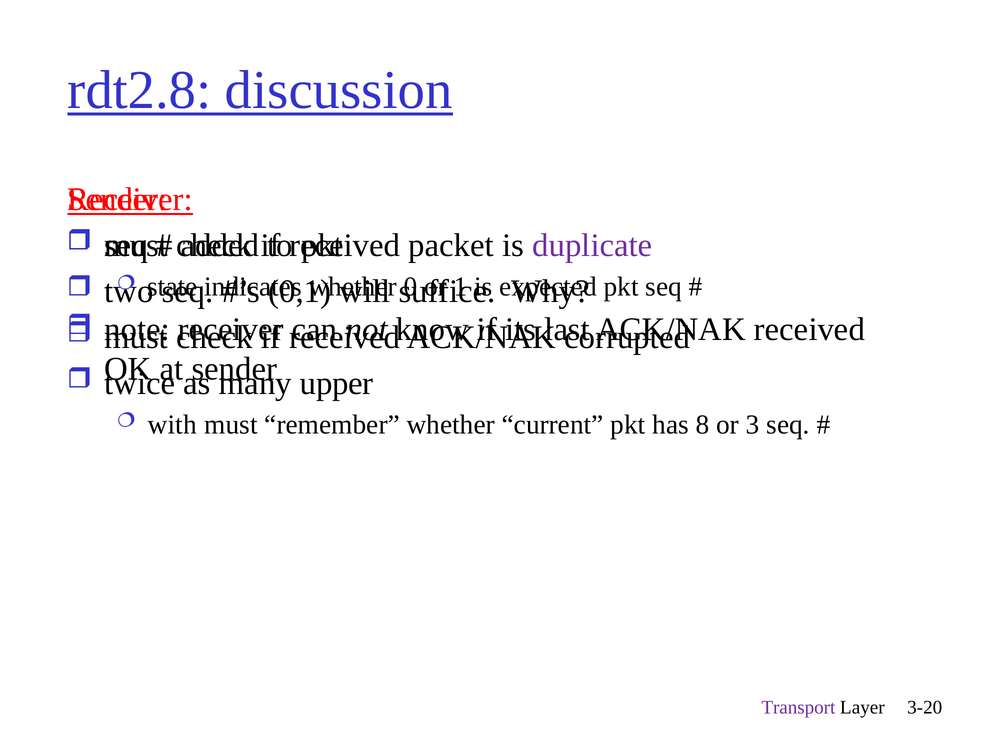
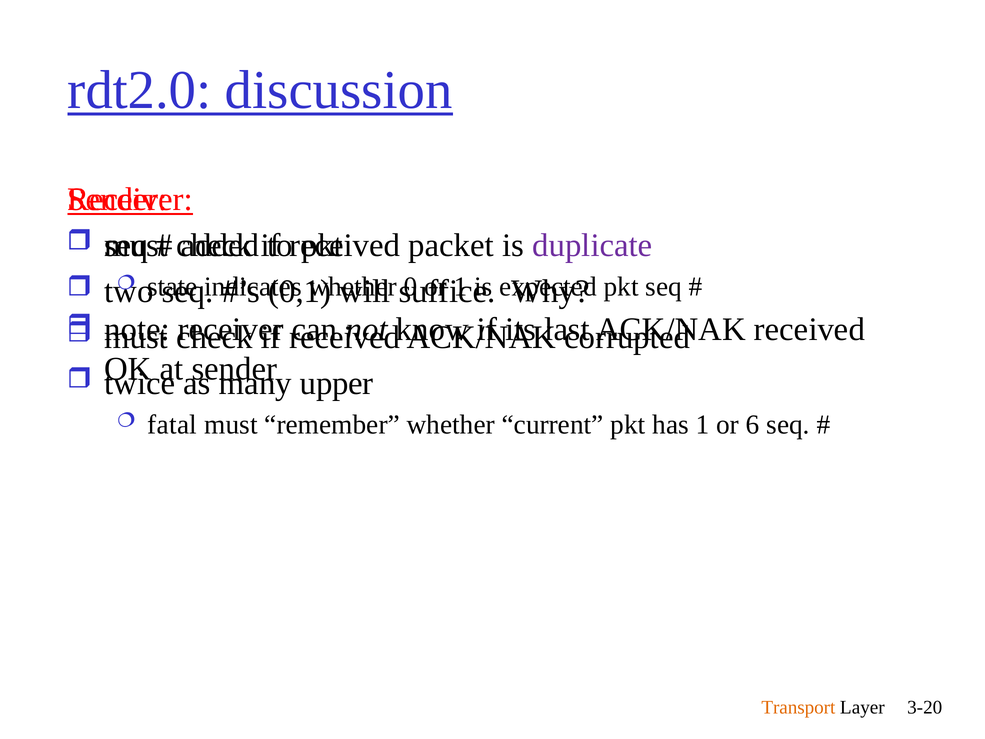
rdt2.8: rdt2.8 -> rdt2.0
with: with -> fatal
has 8: 8 -> 1
3: 3 -> 6
Transport colour: purple -> orange
